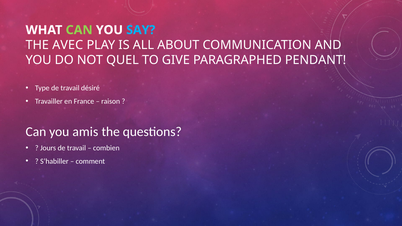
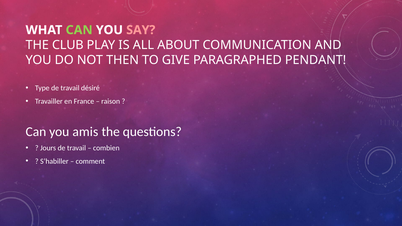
SAY colour: light blue -> pink
AVEC: AVEC -> CLUB
QUEL: QUEL -> THEN
